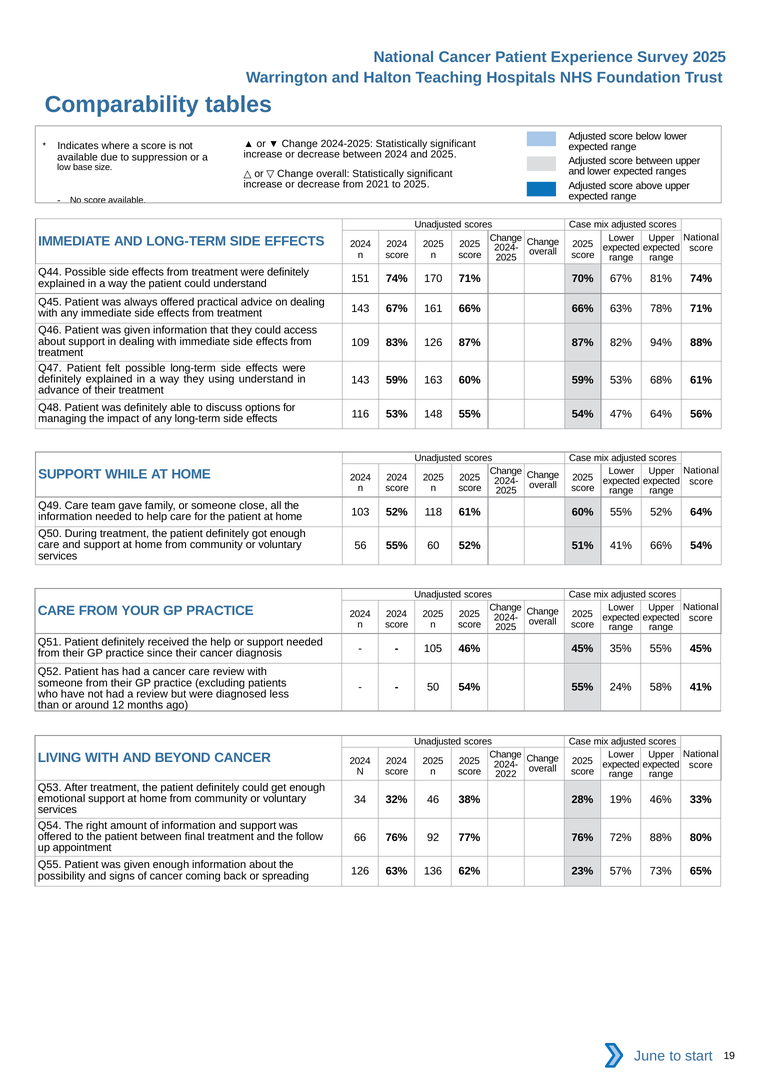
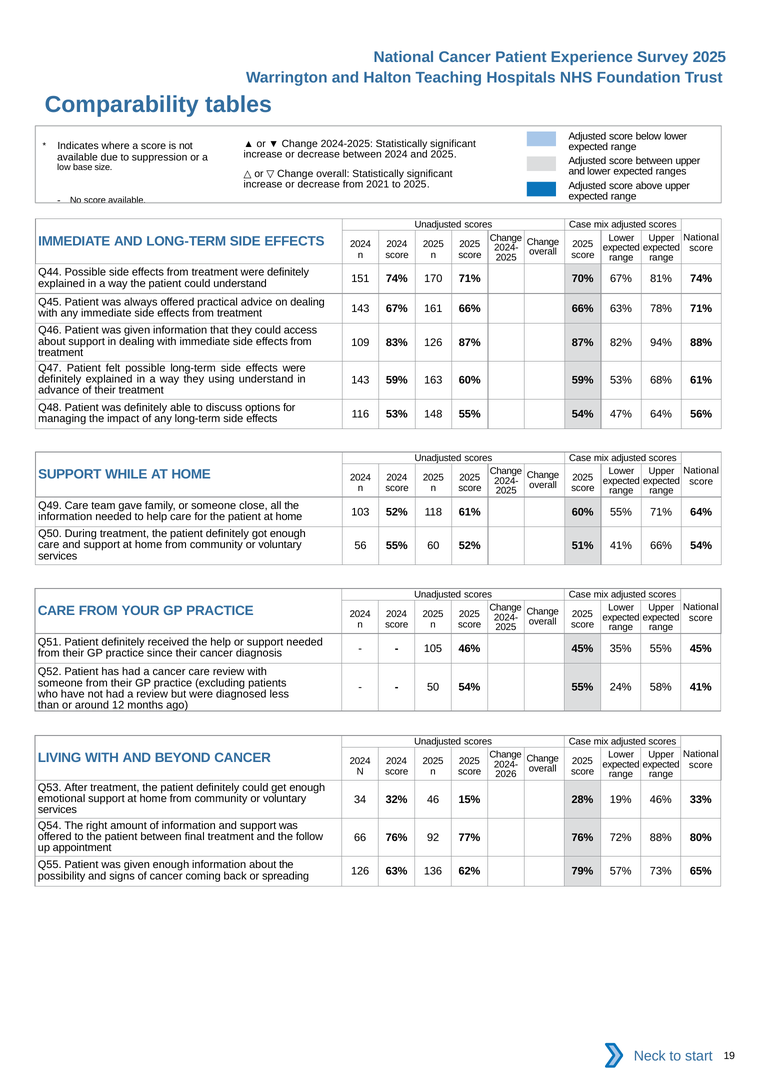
55% 52%: 52% -> 71%
2022: 2022 -> 2026
38%: 38% -> 15%
23%: 23% -> 79%
June: June -> Neck
